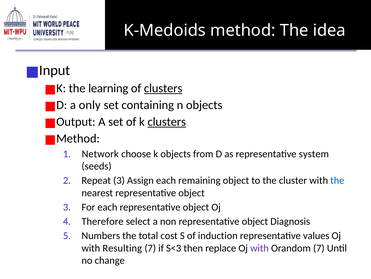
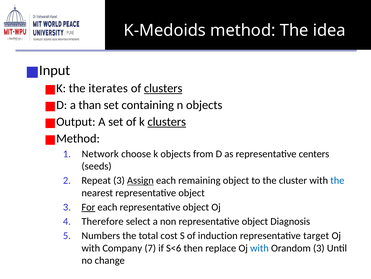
learning: learning -> iterates
only: only -> than
system: system -> centers
Assign underline: none -> present
For underline: none -> present
values: values -> target
Resulting: Resulting -> Company
S<3: S<3 -> S<6
with at (259, 247) colour: purple -> blue
Orandom 7: 7 -> 3
